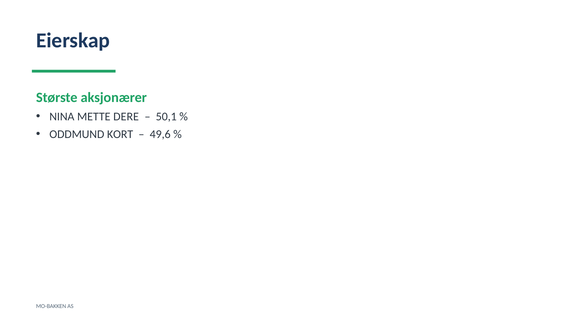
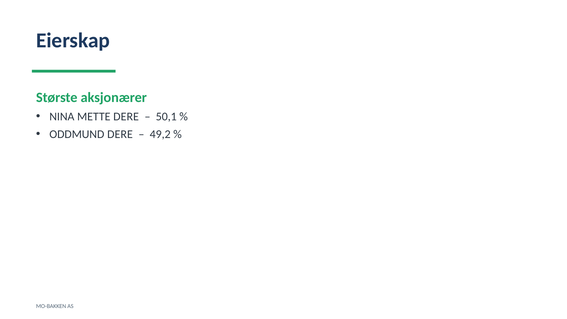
ODDMUND KORT: KORT -> DERE
49,6: 49,6 -> 49,2
